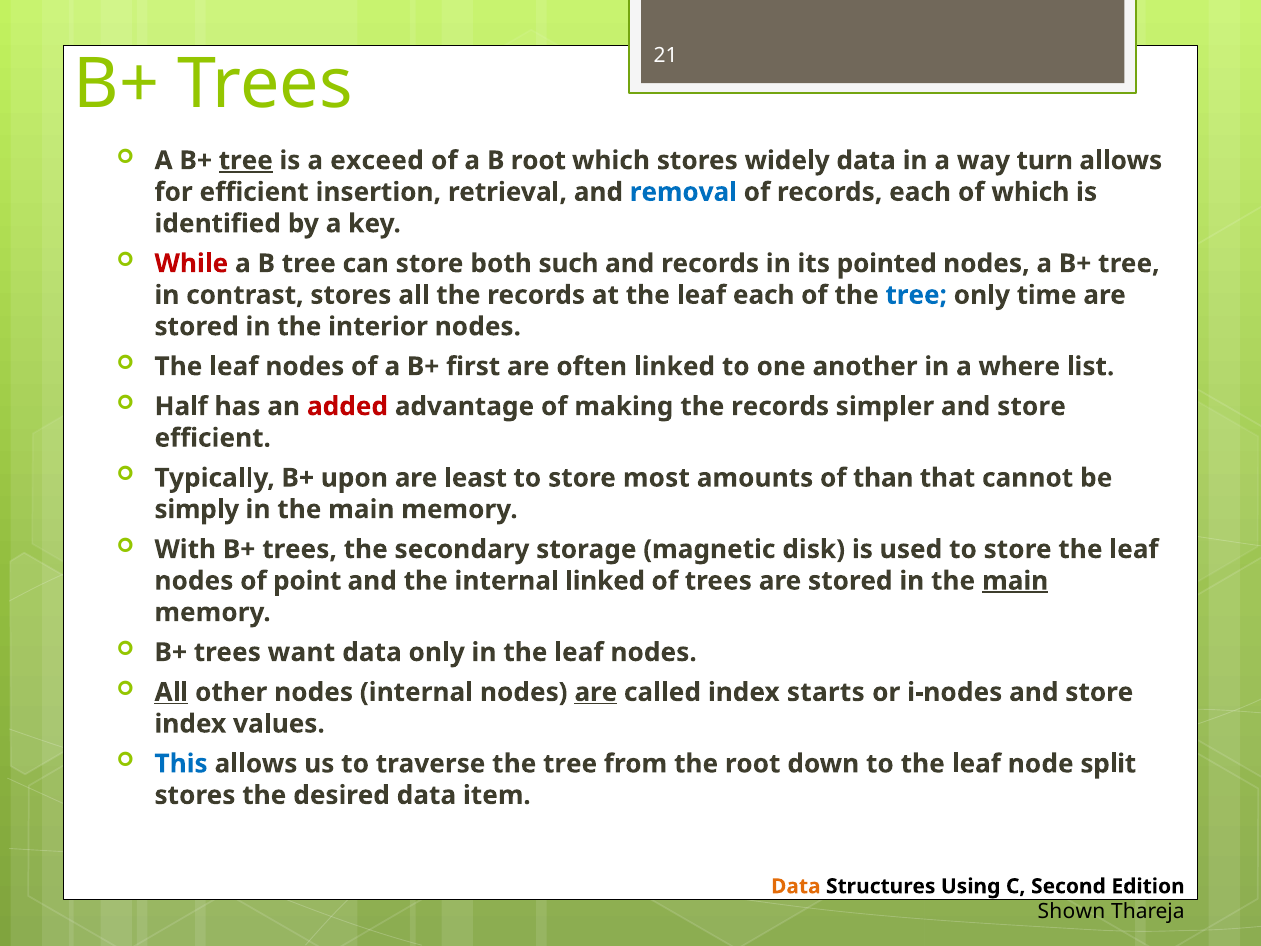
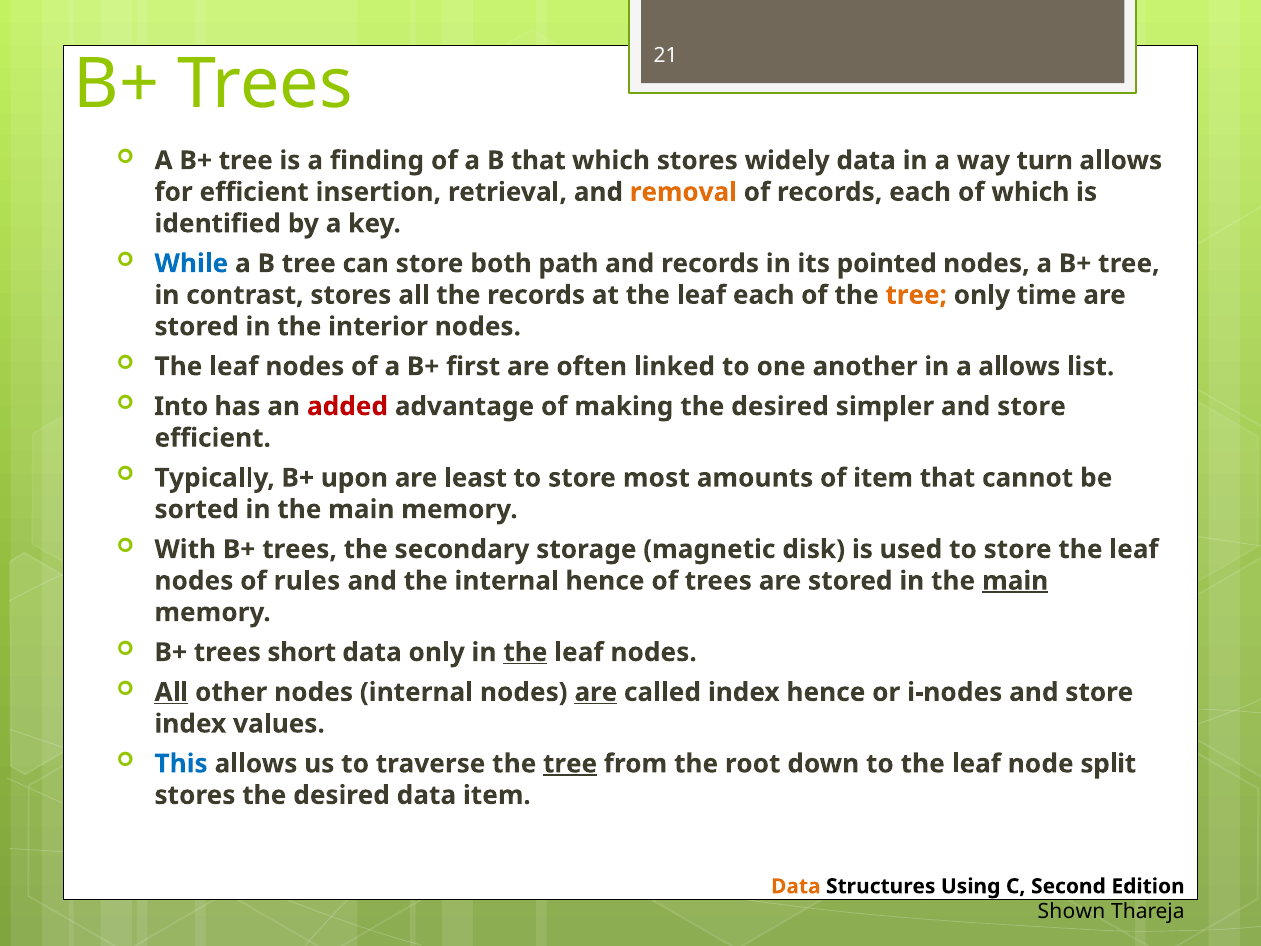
tree at (246, 161) underline: present -> none
exceed: exceed -> finding
B root: root -> that
removal colour: blue -> orange
While colour: red -> blue
such: such -> path
tree at (916, 295) colour: blue -> orange
a where: where -> allows
Half: Half -> Into
making the records: records -> desired
of than: than -> item
simply: simply -> sorted
point: point -> rules
internal linked: linked -> hence
want: want -> short
the at (525, 652) underline: none -> present
index starts: starts -> hence
tree at (570, 764) underline: none -> present
